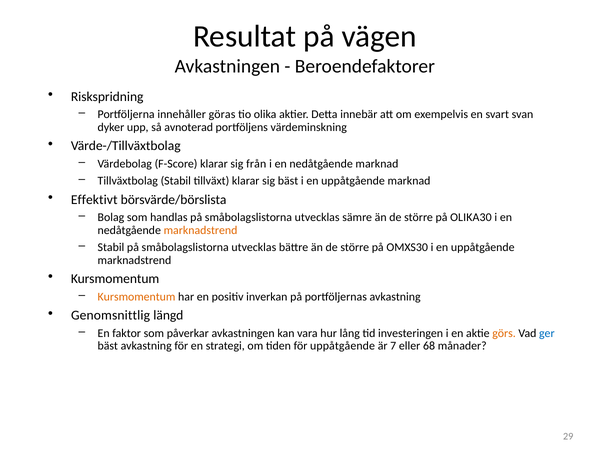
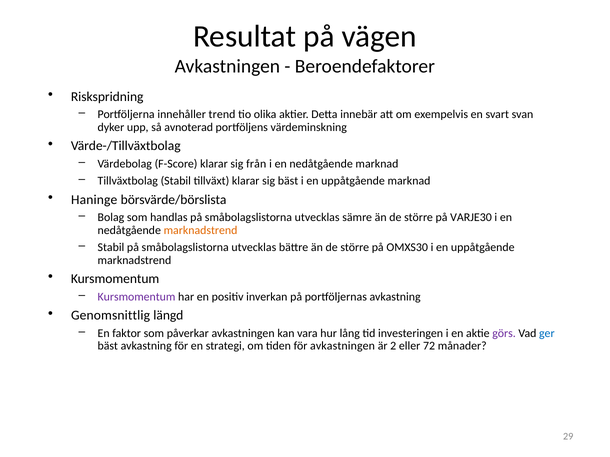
göras: göras -> trend
Effektivt: Effektivt -> Haninge
OLIKA30: OLIKA30 -> VARJE30
Kursmomentum at (136, 297) colour: orange -> purple
görs colour: orange -> purple
för uppåtgående: uppåtgående -> avkastningen
7: 7 -> 2
68: 68 -> 72
